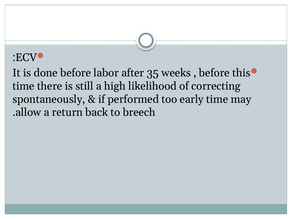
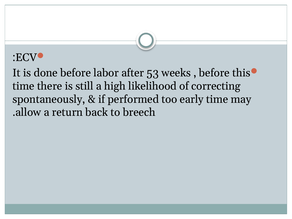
35: 35 -> 53
